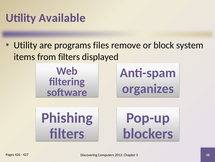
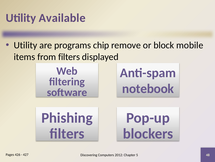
files: files -> chip
system: system -> mobile
organizes: organizes -> notebook
